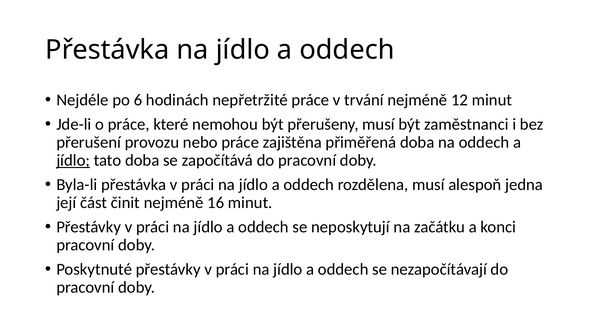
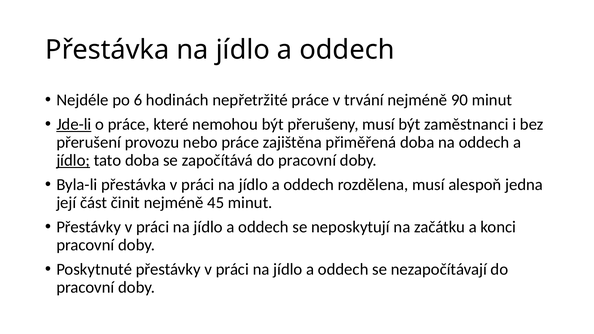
12: 12 -> 90
Jde-li underline: none -> present
16: 16 -> 45
